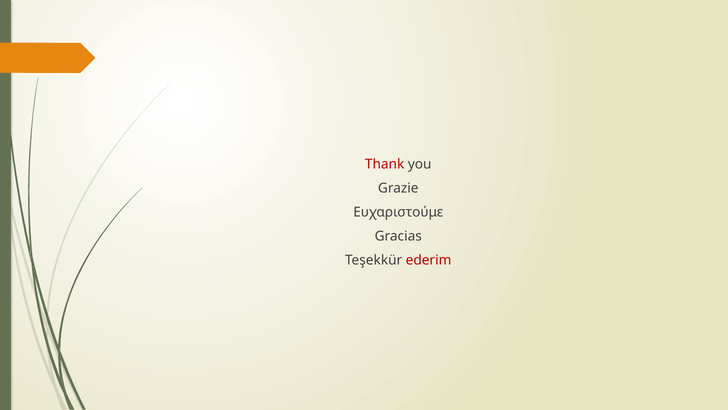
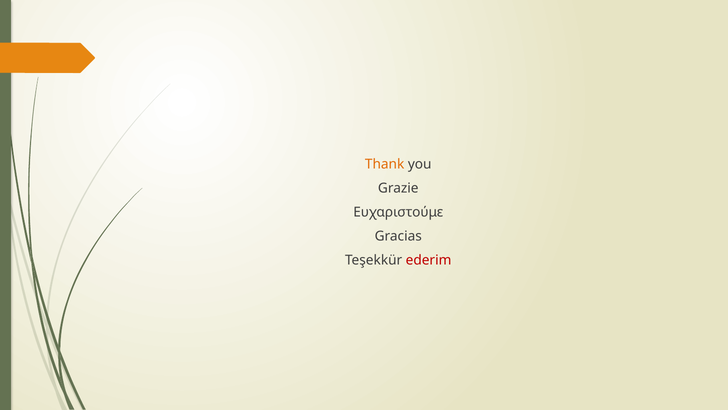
Thank colour: red -> orange
